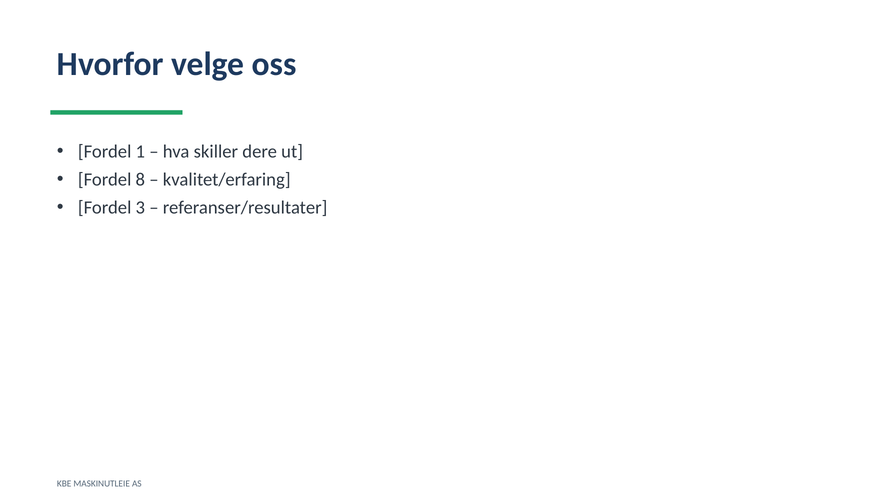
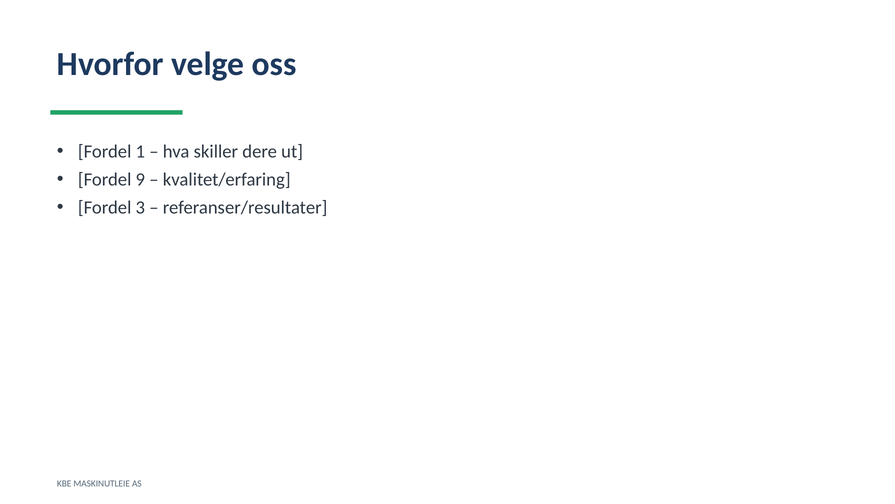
8: 8 -> 9
